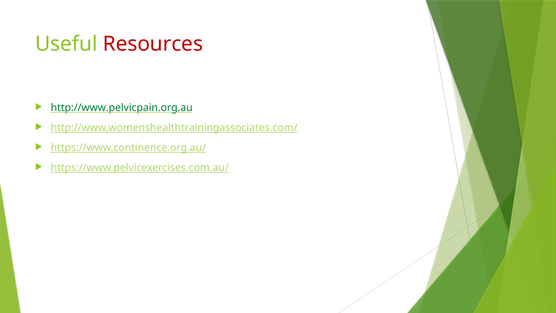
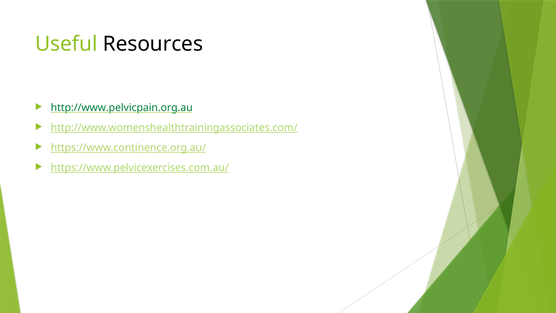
Resources colour: red -> black
